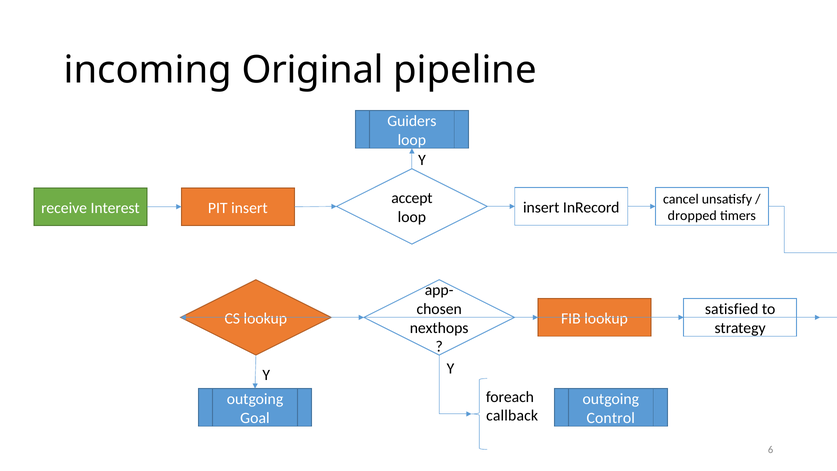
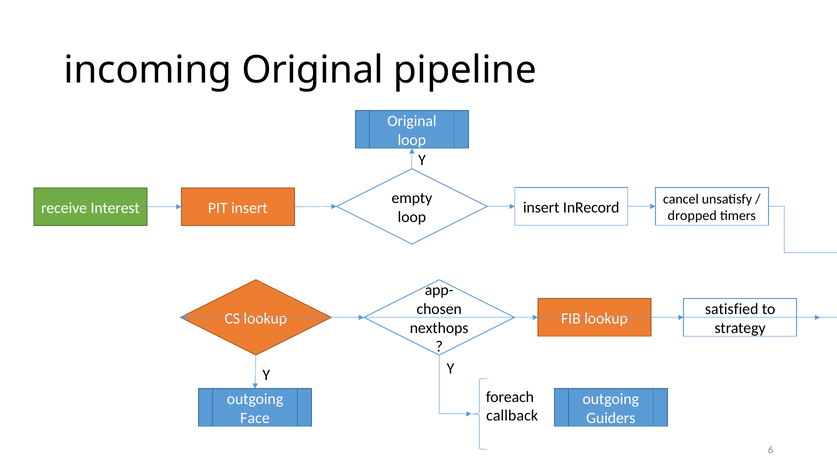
Guiders at (412, 121): Guiders -> Original
accept: accept -> empty
Goal: Goal -> Face
Control: Control -> Guiders
